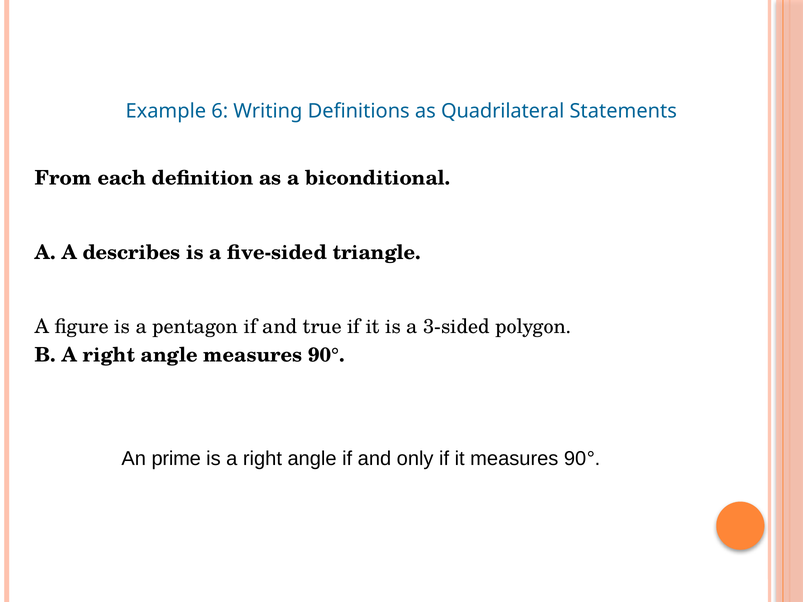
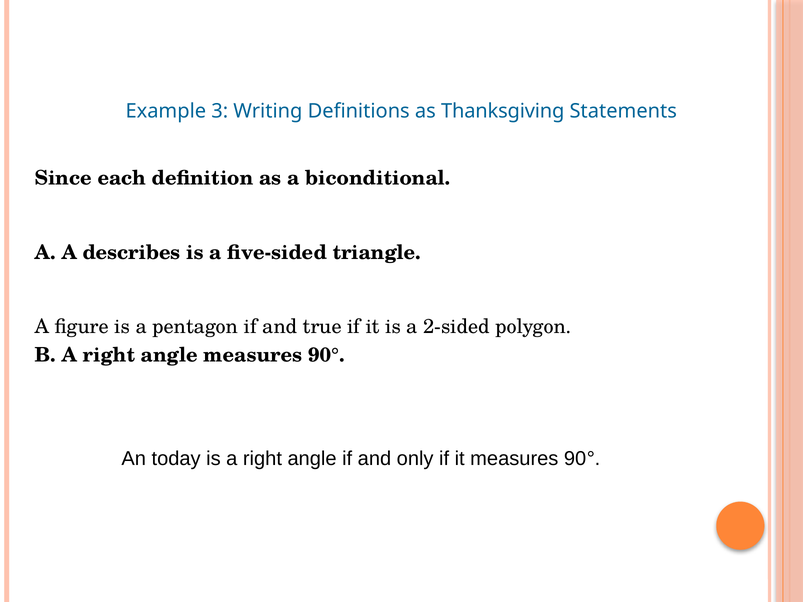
6: 6 -> 3
Quadrilateral: Quadrilateral -> Thanksgiving
From: From -> Since
3-sided: 3-sided -> 2-sided
prime: prime -> today
